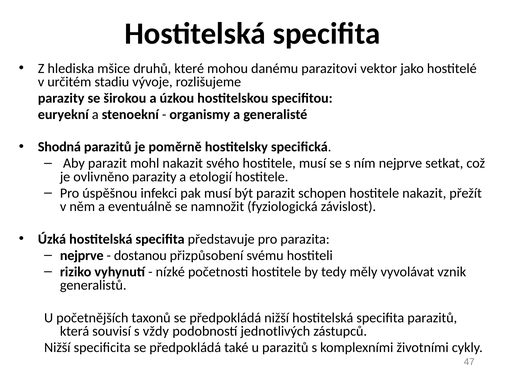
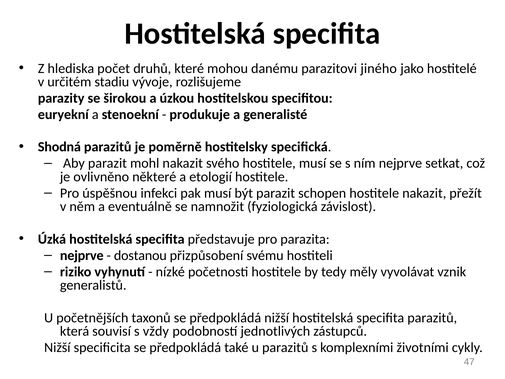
mšice: mšice -> počet
vektor: vektor -> jiného
organismy: organismy -> produkuje
ovlivněno parazity: parazity -> některé
